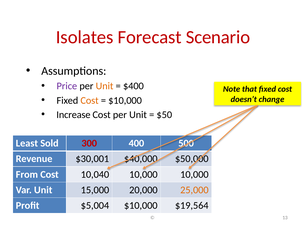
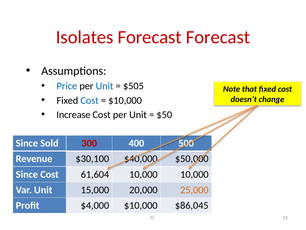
Forecast Scenario: Scenario -> Forecast
Price colour: purple -> blue
Unit at (105, 86) colour: orange -> blue
$400: $400 -> $505
Cost at (90, 100) colour: orange -> blue
Least at (27, 143): Least -> Since
$30,001: $30,001 -> $30,100
From at (27, 174): From -> Since
10,040: 10,040 -> 61,604
$5,004: $5,004 -> $4,000
$19,564: $19,564 -> $86,045
